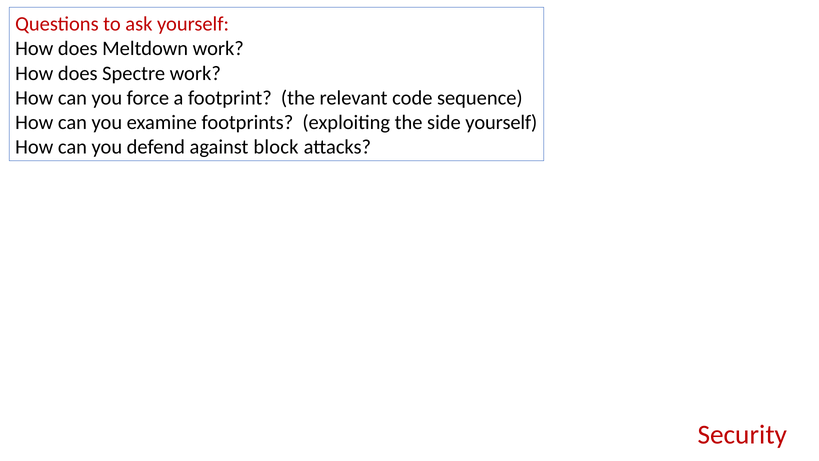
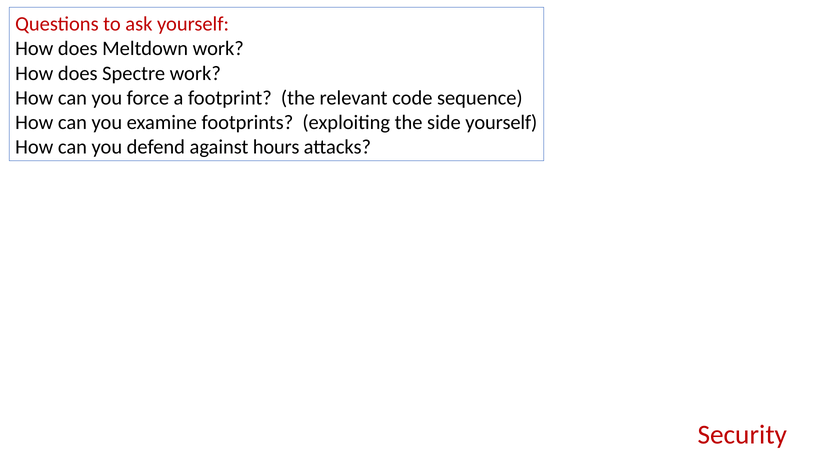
block: block -> hours
